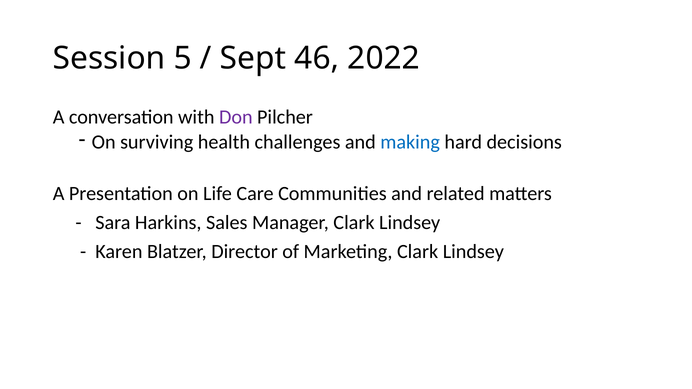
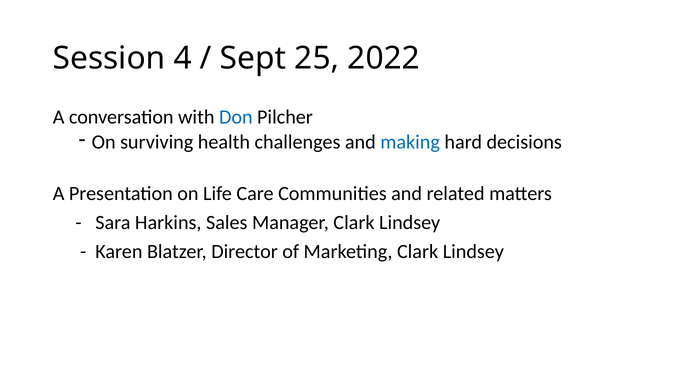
5: 5 -> 4
46: 46 -> 25
Don colour: purple -> blue
